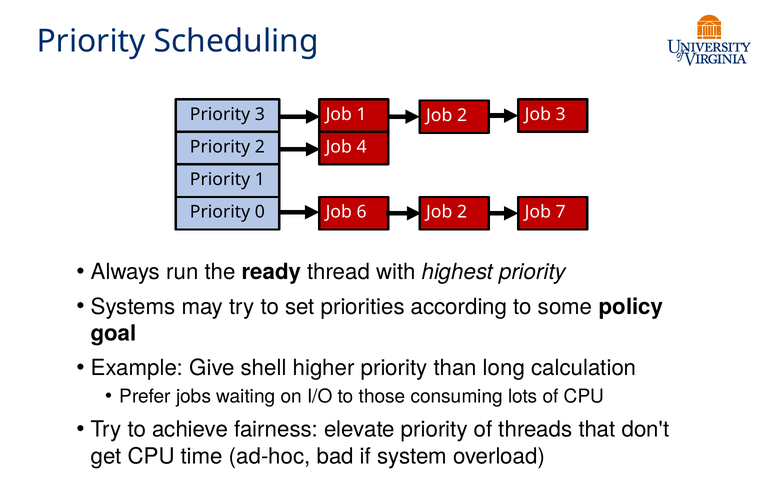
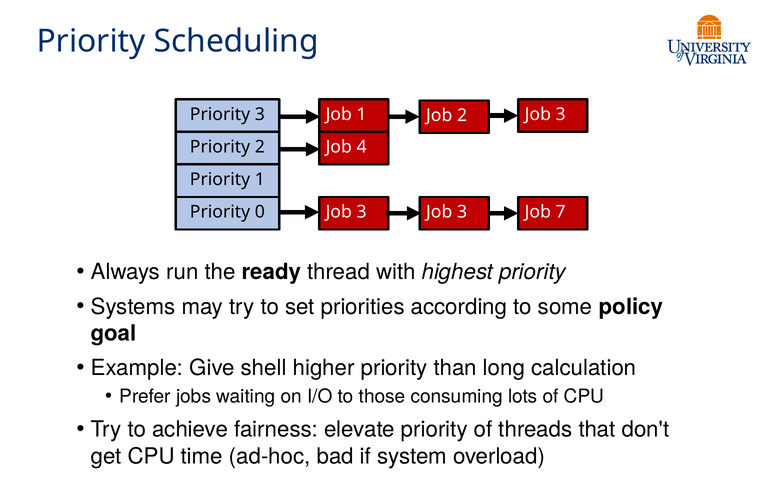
0 Job 6: 6 -> 3
2 at (462, 212): 2 -> 3
